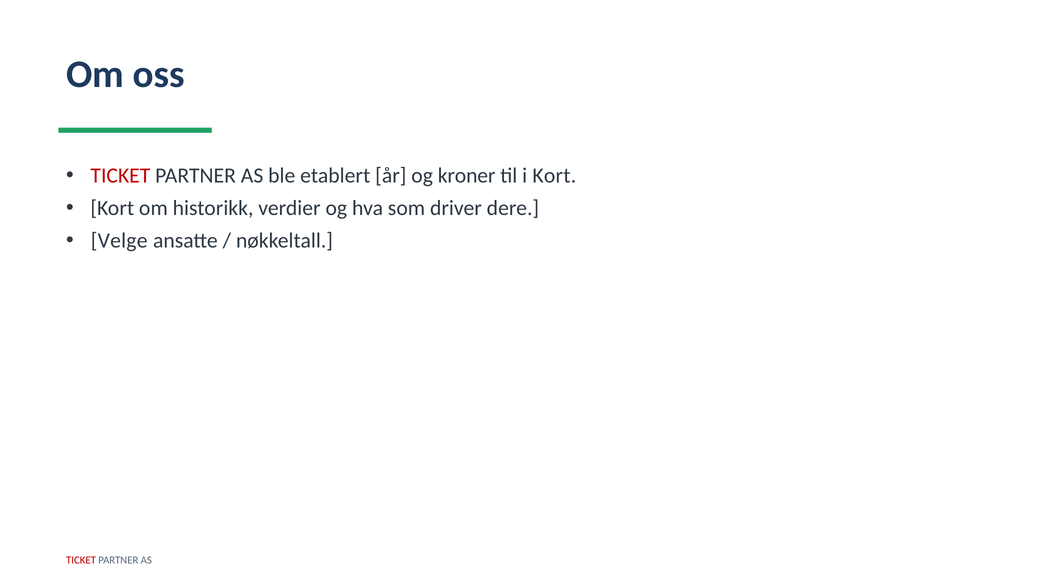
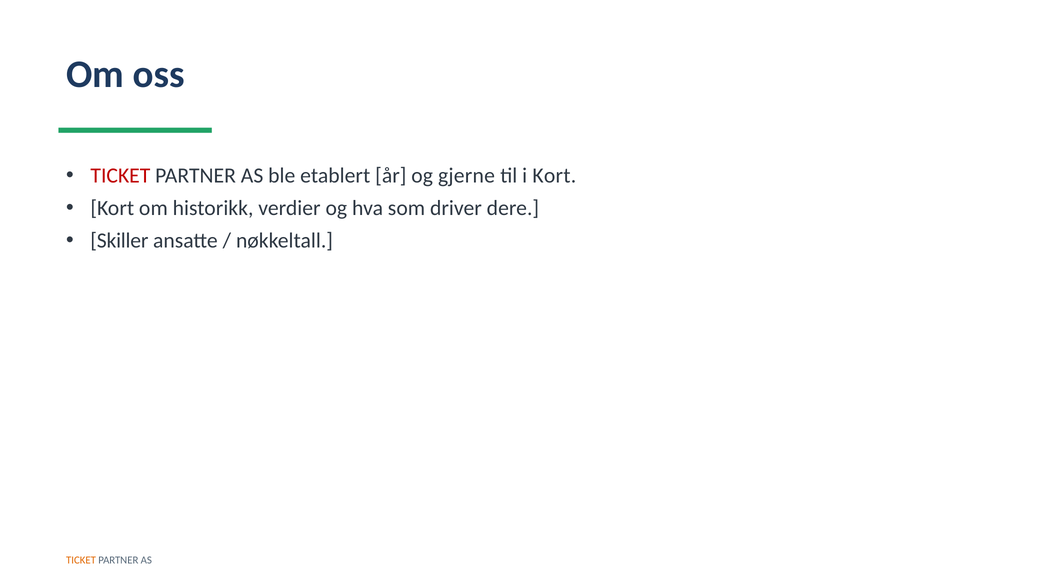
kroner: kroner -> gjerne
Velge: Velge -> Skiller
TICKET at (81, 561) colour: red -> orange
